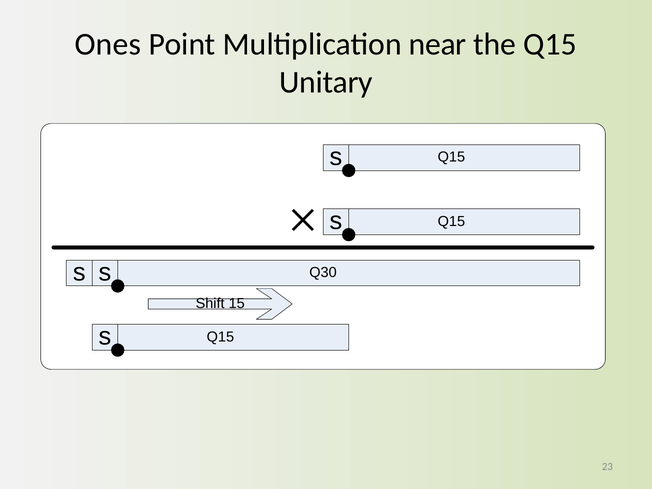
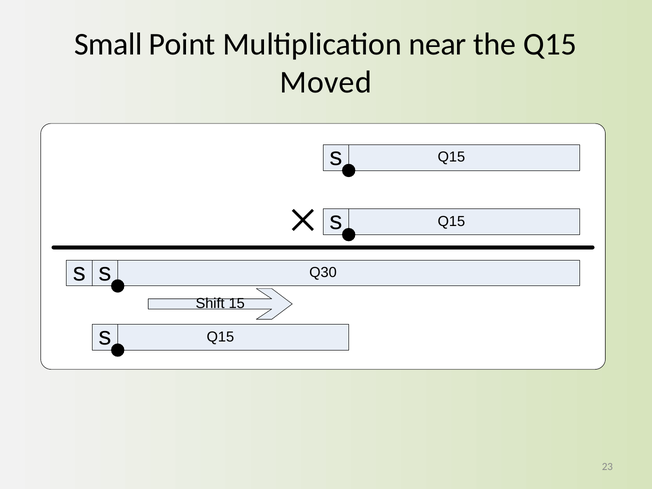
Ones: Ones -> Small
Unitary: Unitary -> Moved
